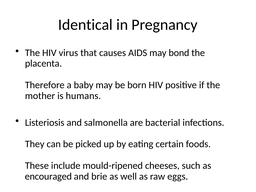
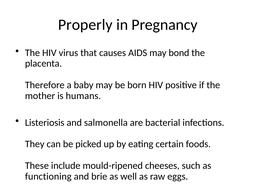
Identical: Identical -> Properly
encouraged: encouraged -> functioning
